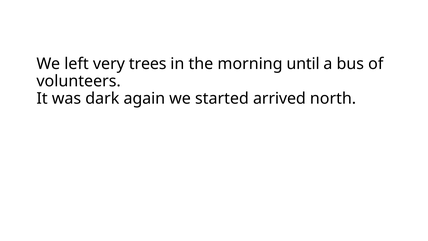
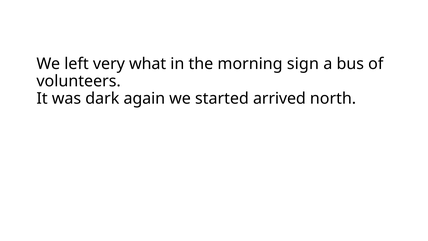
trees: trees -> what
until: until -> sign
